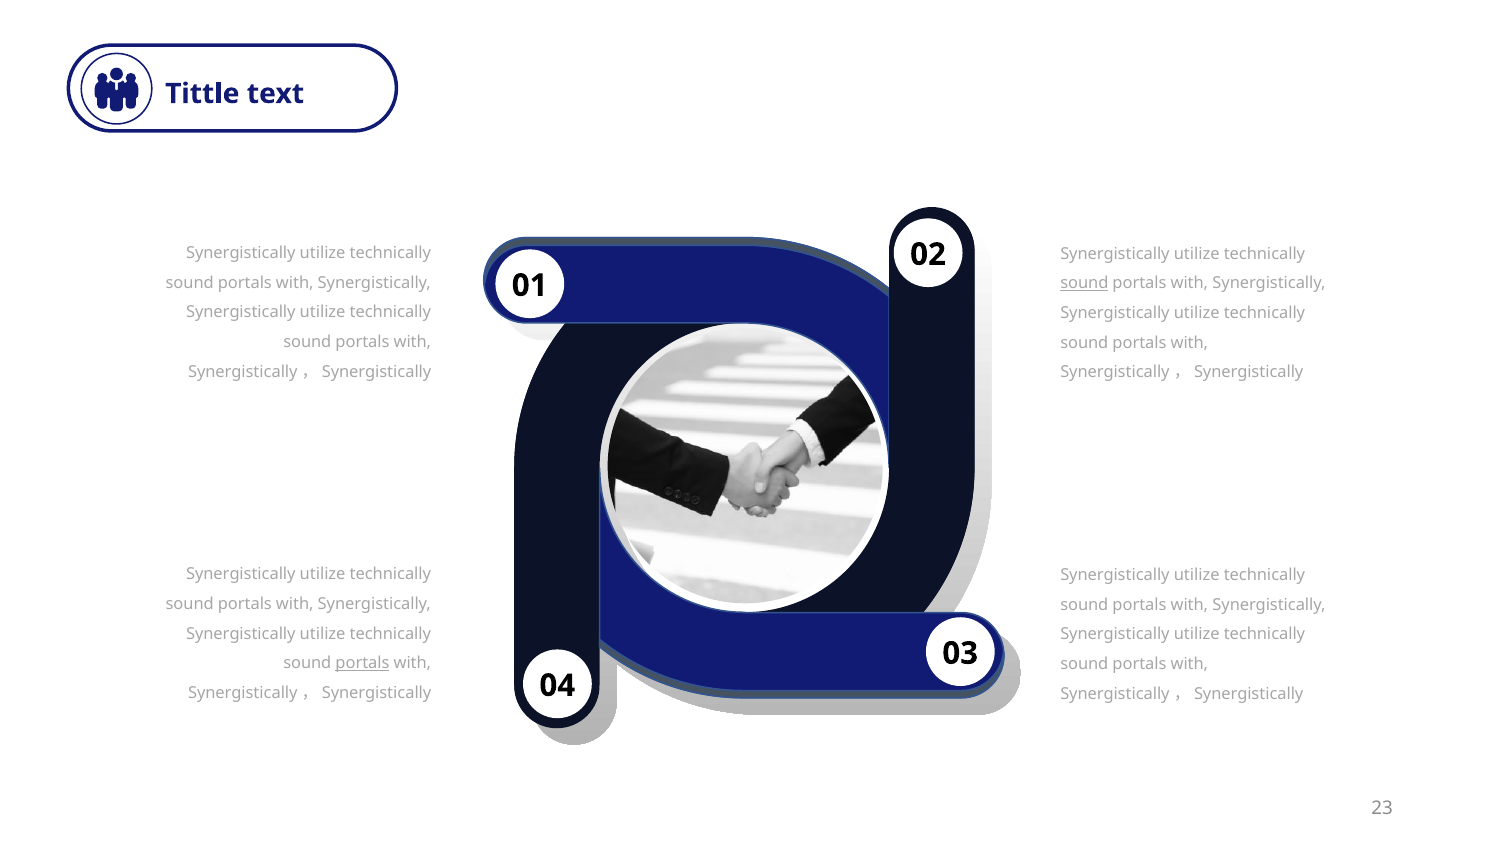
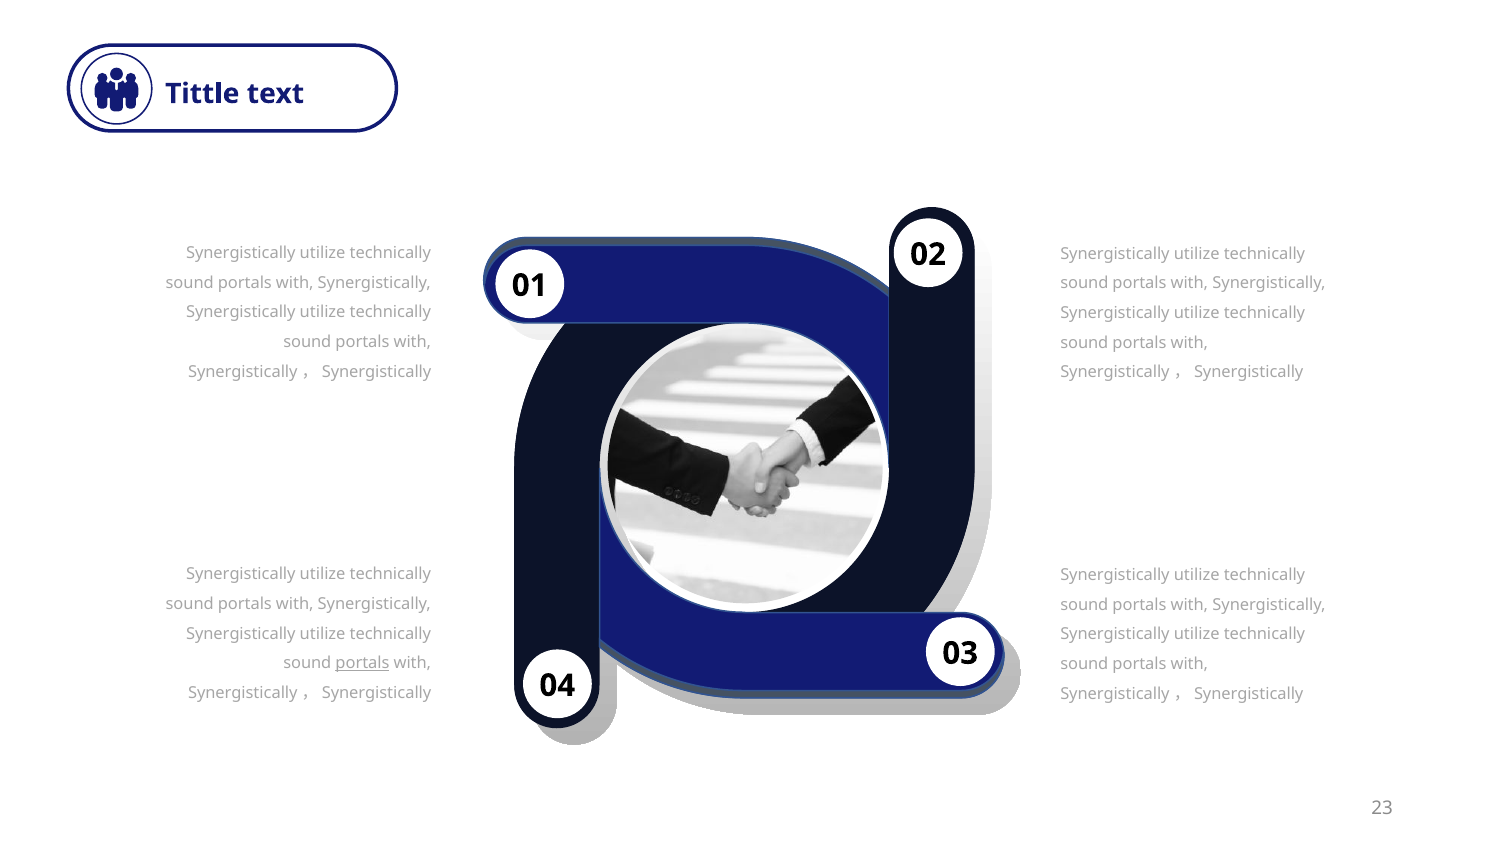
sound at (1084, 284) underline: present -> none
